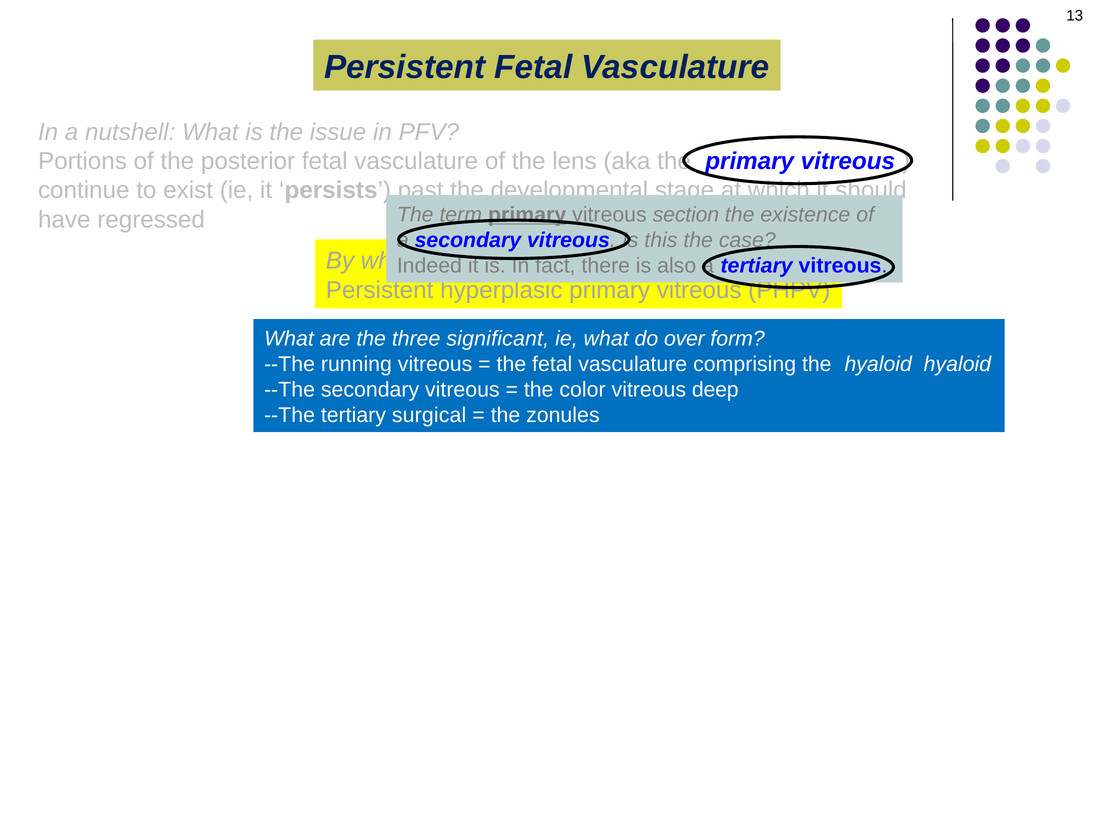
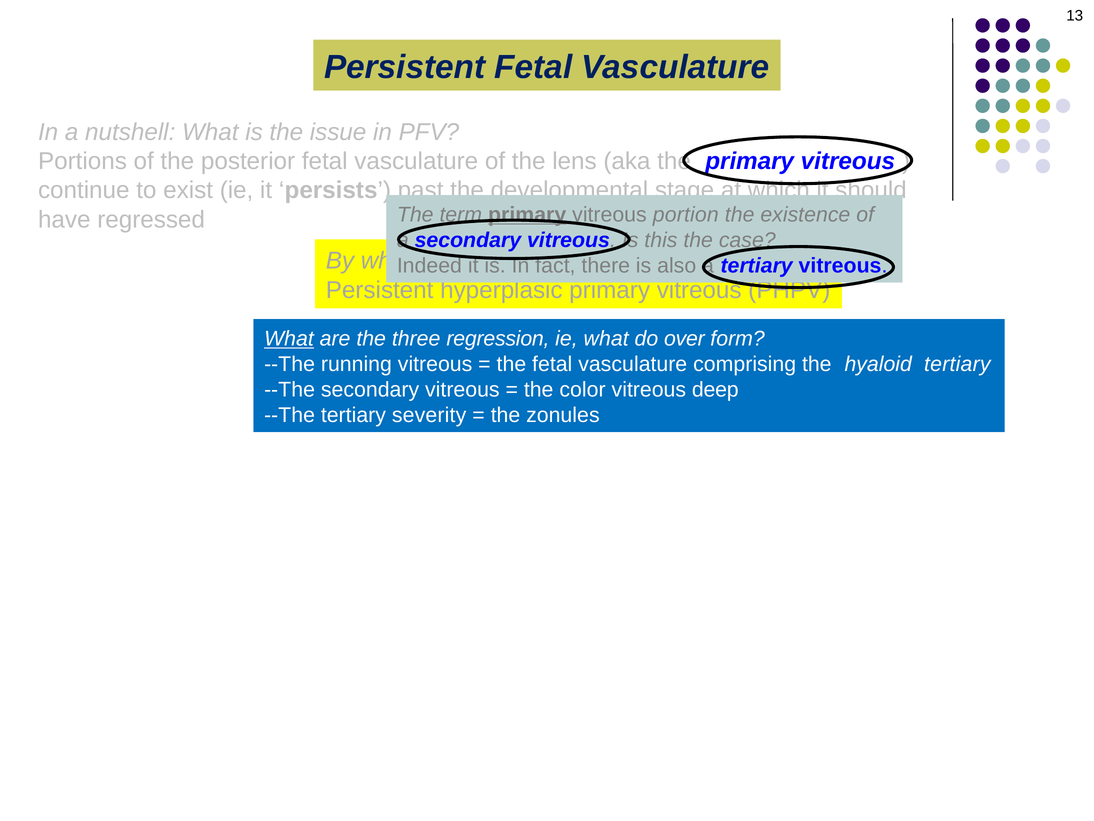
section: section -> portion
What at (289, 339) underline: none -> present
significant: significant -> regression
hyaloid hyaloid: hyaloid -> tertiary
surgical: surgical -> severity
